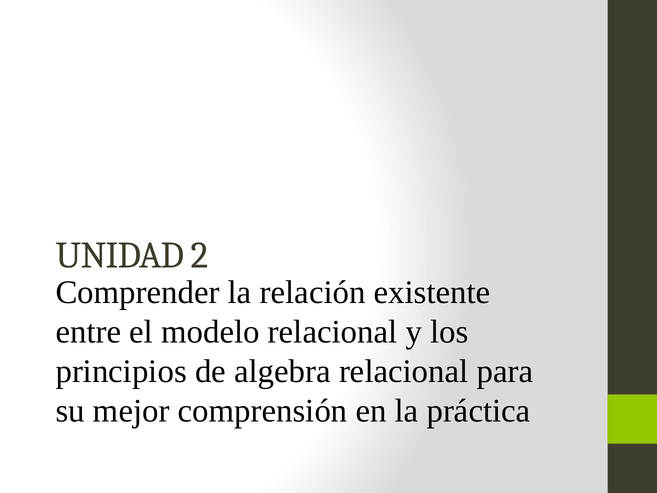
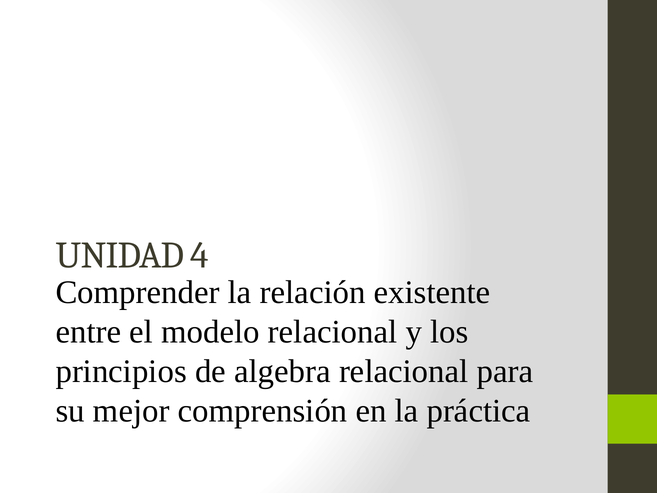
2: 2 -> 4
